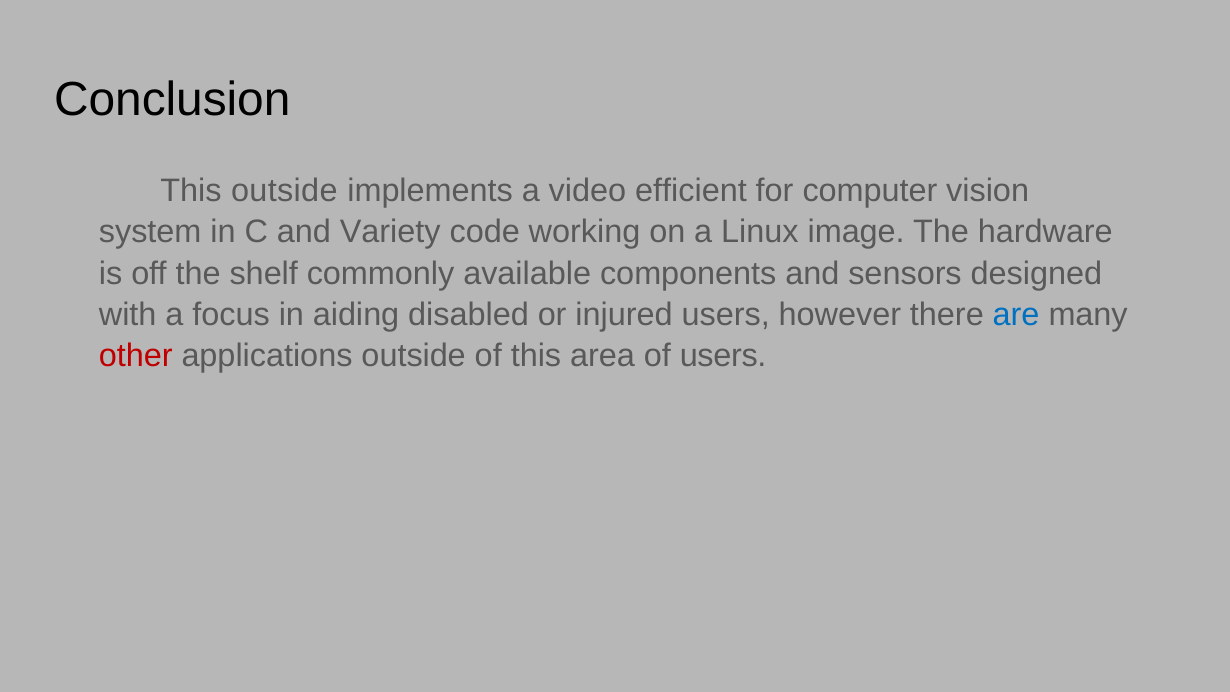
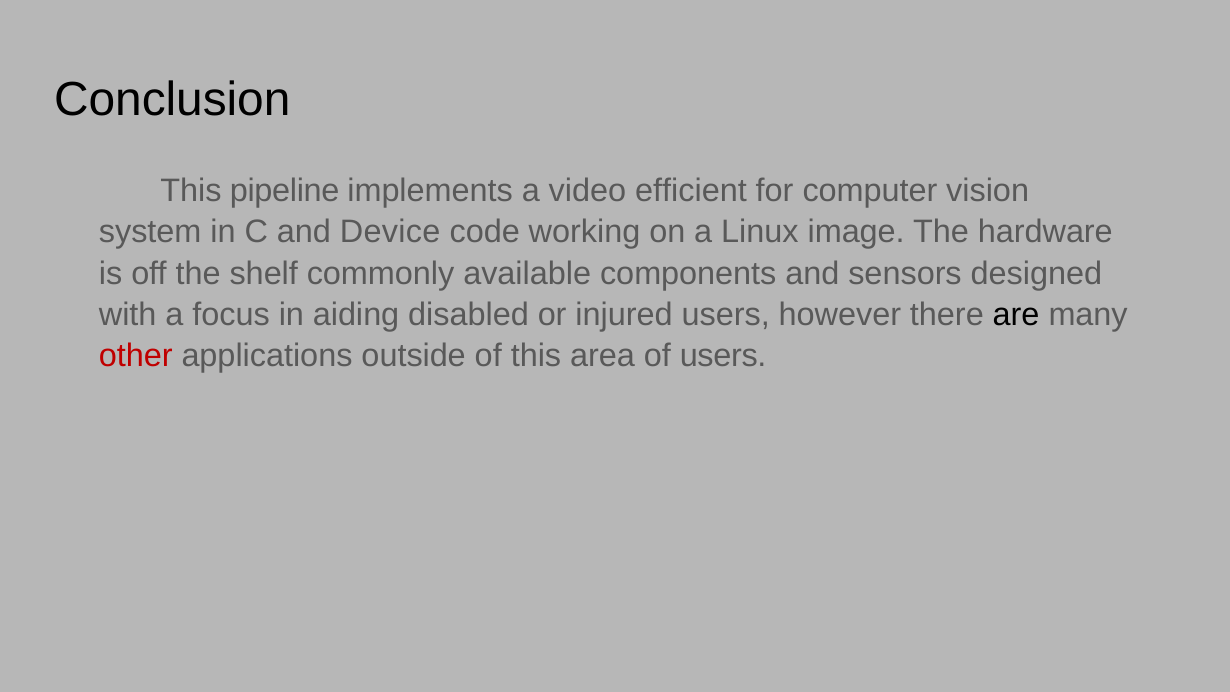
This outside: outside -> pipeline
Variety: Variety -> Device
are colour: blue -> black
